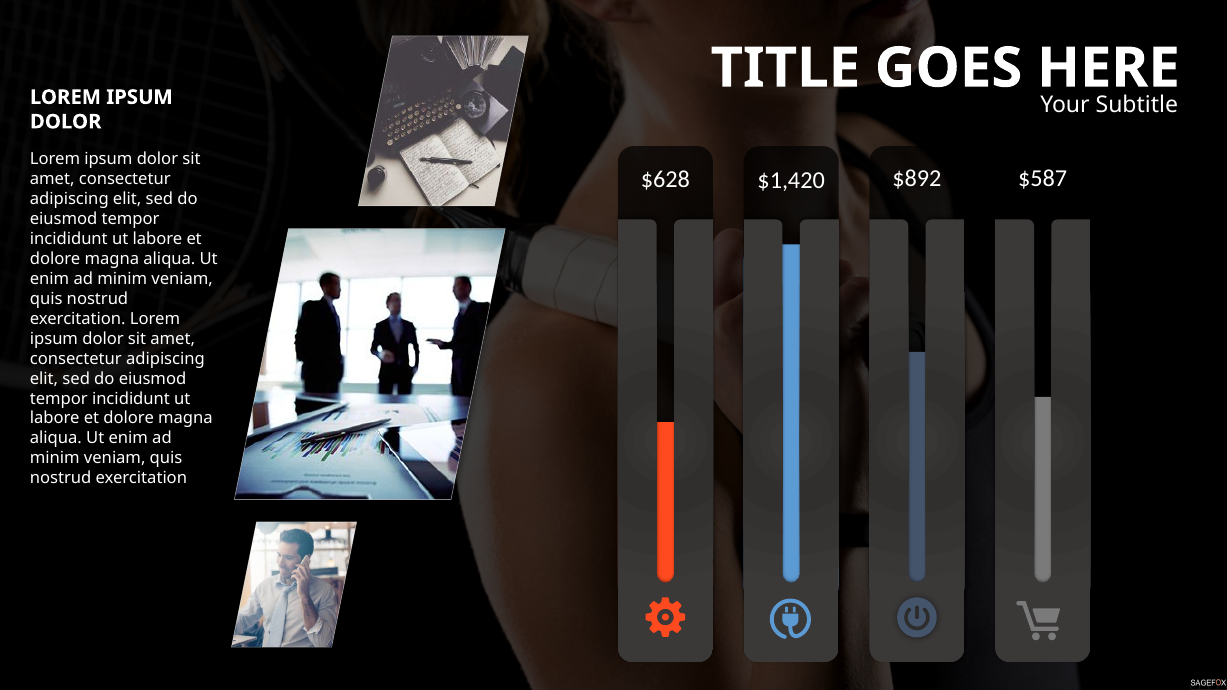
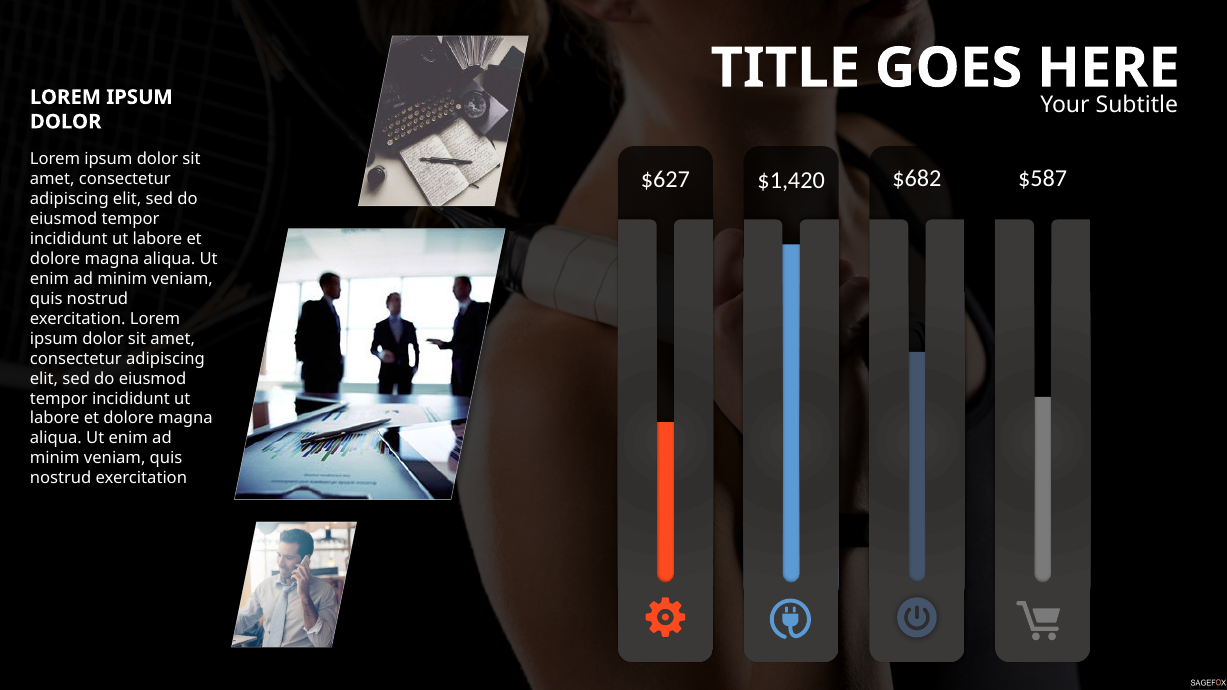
$628: $628 -> $627
$892: $892 -> $682
